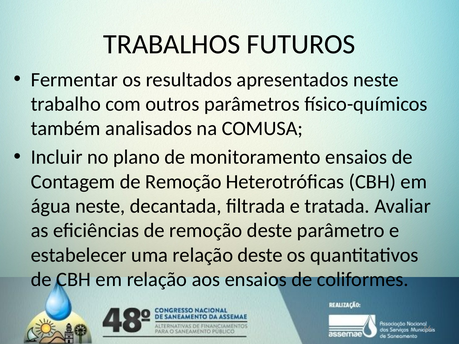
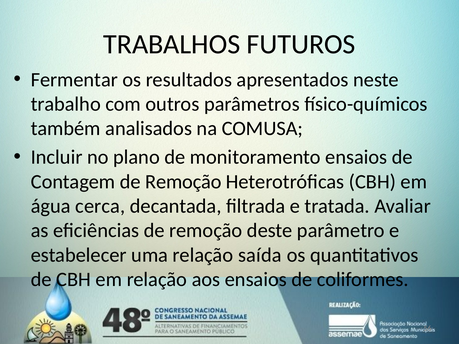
água neste: neste -> cerca
relação deste: deste -> saída
